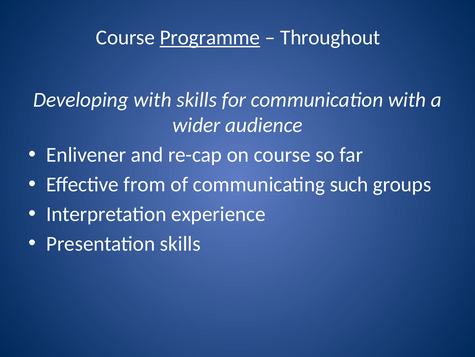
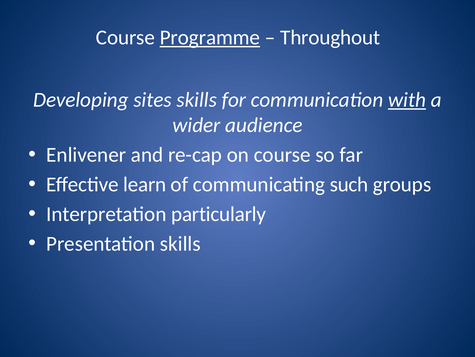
Developing with: with -> sites
with at (407, 100) underline: none -> present
from: from -> learn
experience: experience -> particularly
